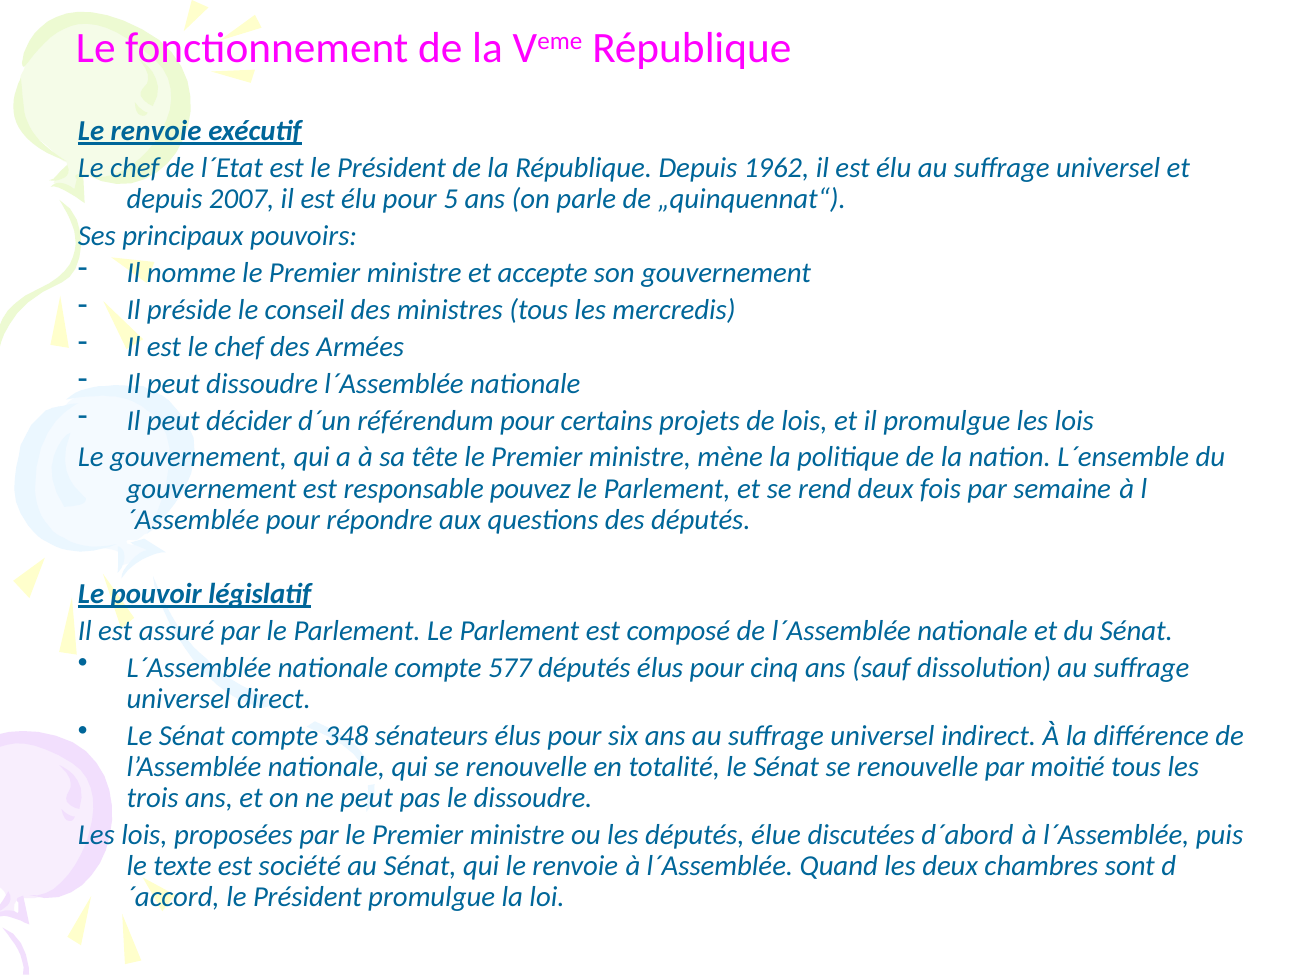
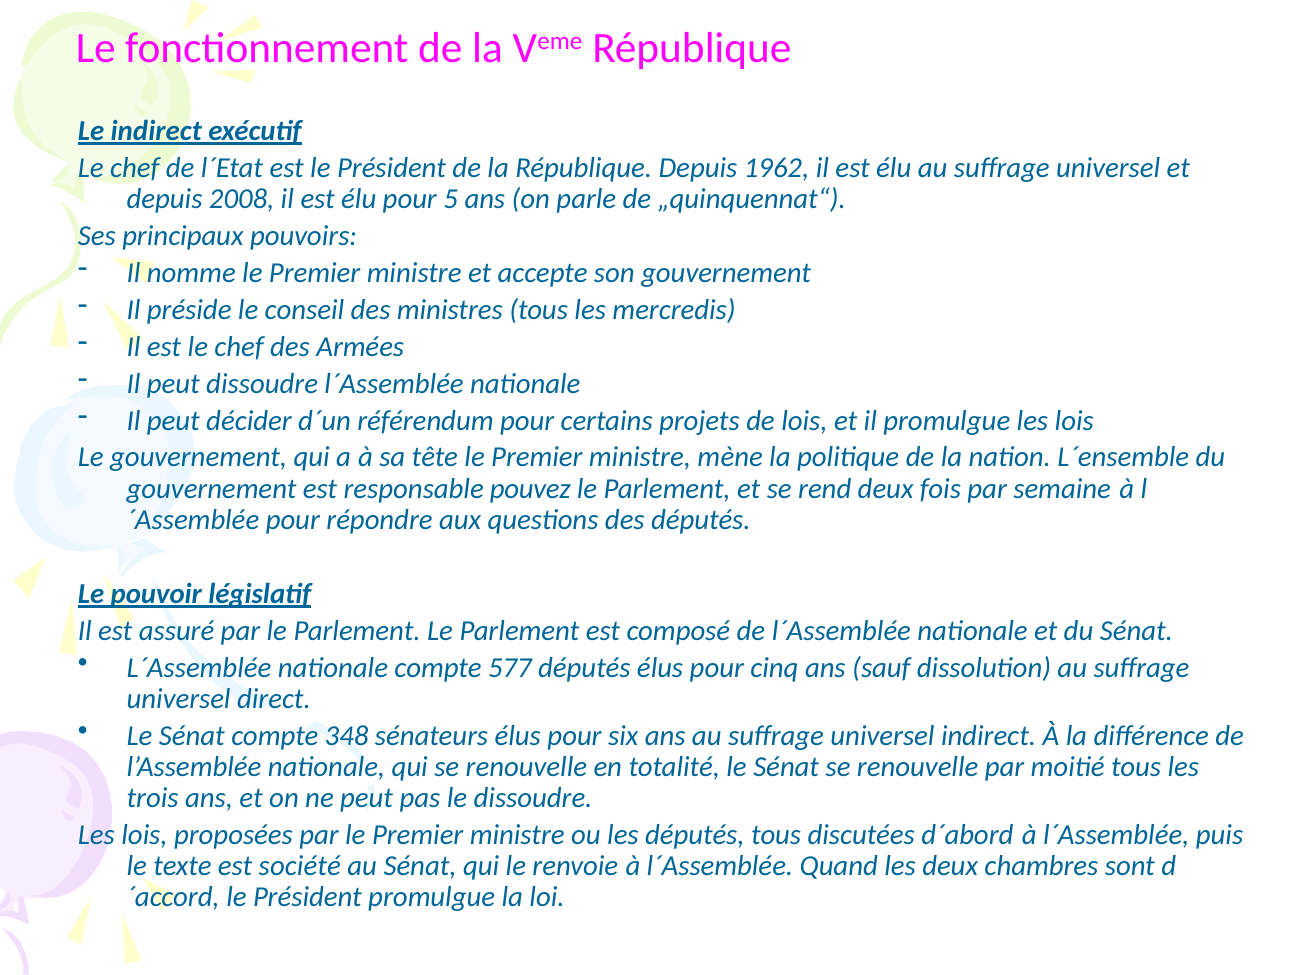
renvoie at (156, 131): renvoie -> indirect
2007: 2007 -> 2008
députés élue: élue -> tous
